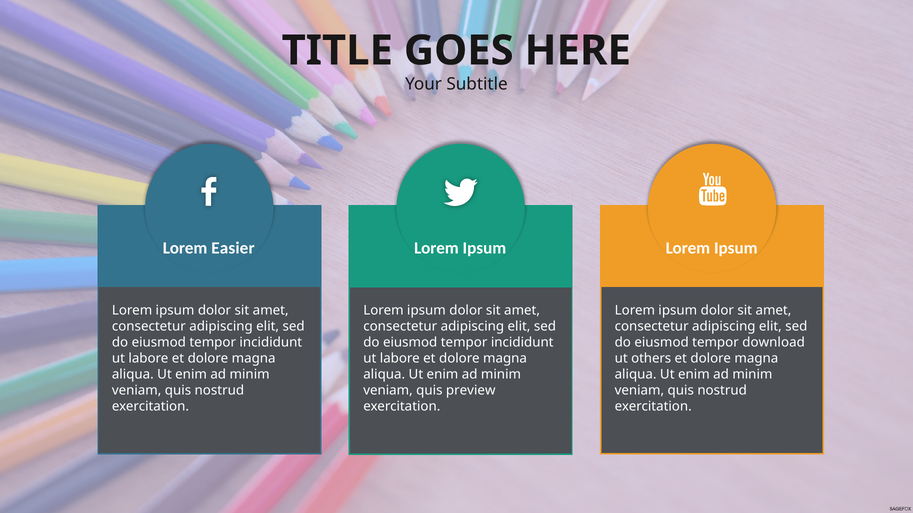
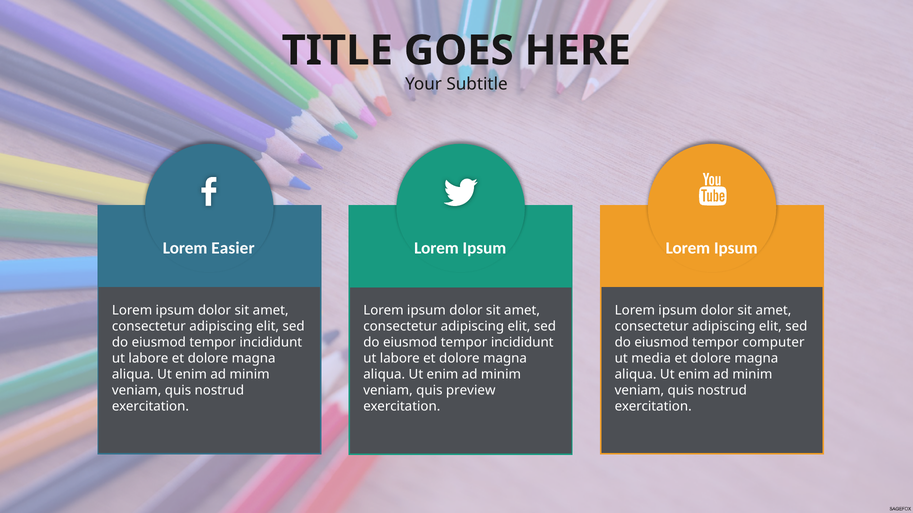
download: download -> computer
others: others -> media
